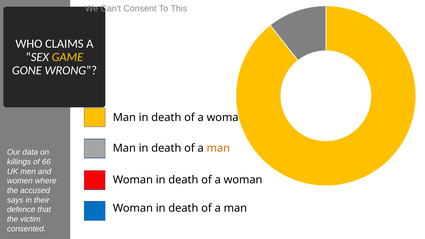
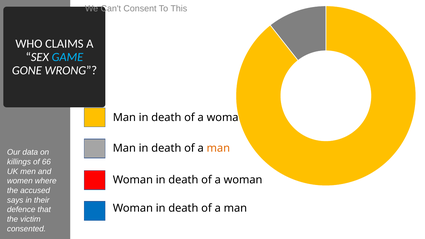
GAME colour: yellow -> light blue
